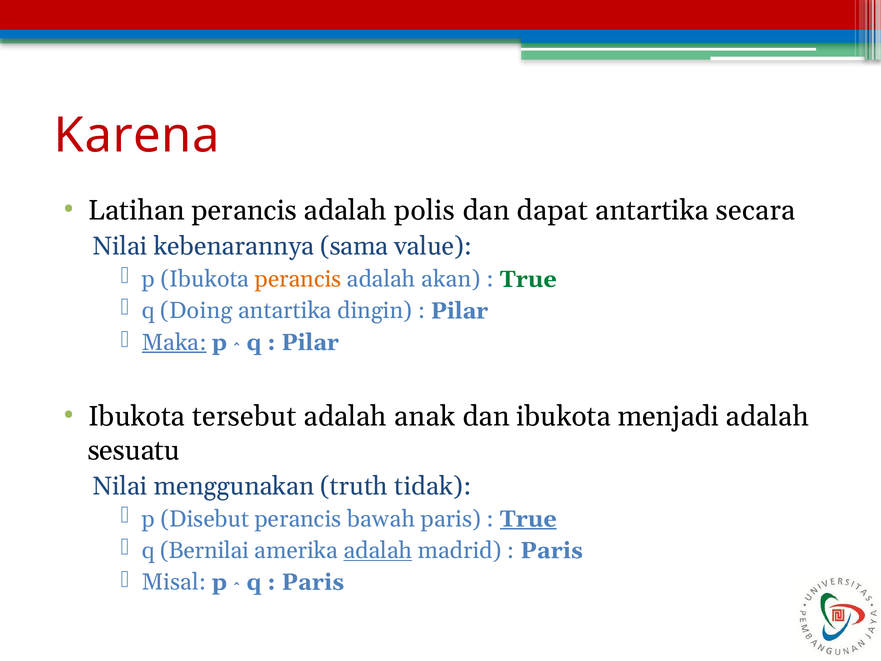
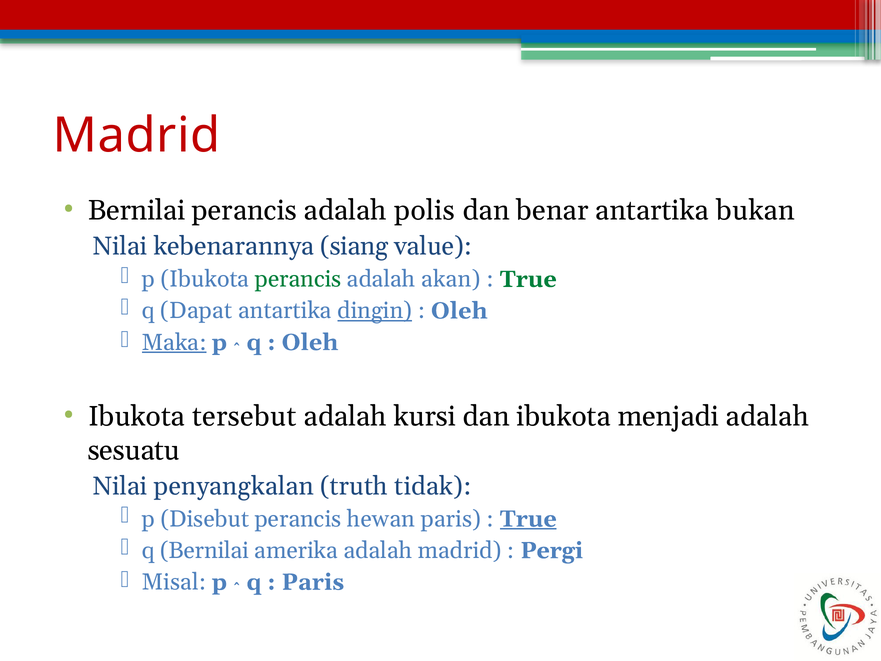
Karena at (137, 135): Karena -> Madrid
Latihan at (137, 210): Latihan -> Bernilai
dapat: dapat -> benar
secara: secara -> bukan
sama: sama -> siang
perancis at (298, 279) colour: orange -> green
Doing: Doing -> Dapat
dingin underline: none -> present
Pilar at (459, 311): Pilar -> Oleh
Pilar at (310, 342): Pilar -> Oleh
anak: anak -> kursi
menggunakan: menggunakan -> penyangkalan
bawah: bawah -> hewan
adalah at (378, 550) underline: present -> none
Paris at (552, 550): Paris -> Pergi
